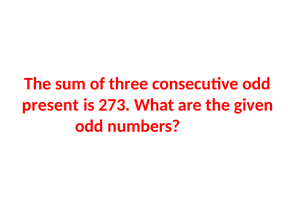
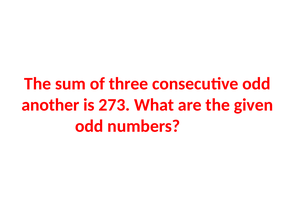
present: present -> another
